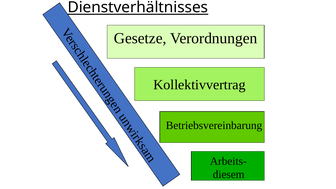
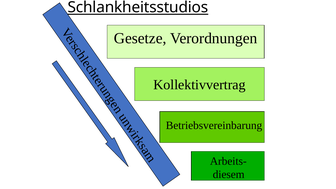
Dienstverhältnisses: Dienstverhältnisses -> Schlankheitsstudios
